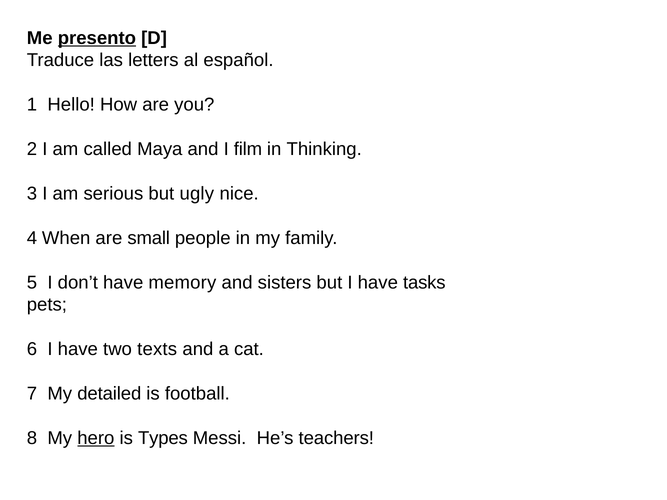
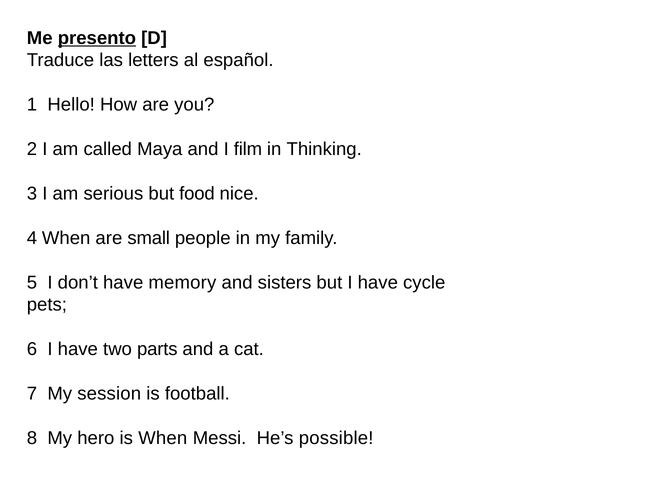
ugly: ugly -> food
tasks: tasks -> cycle
texts: texts -> parts
detailed: detailed -> session
hero underline: present -> none
is Types: Types -> When
teachers: teachers -> possible
